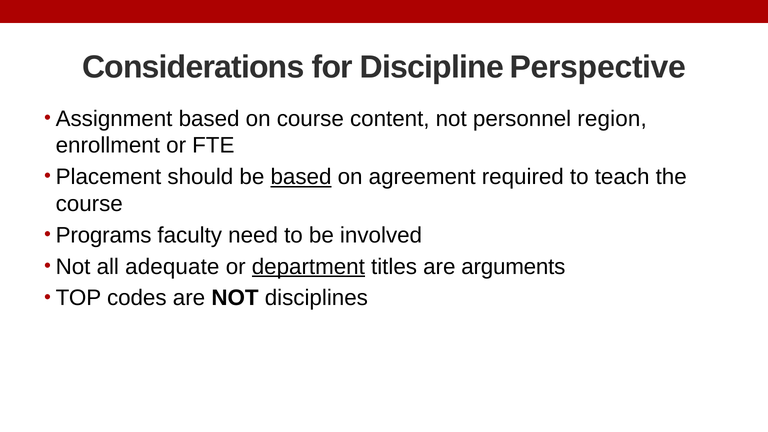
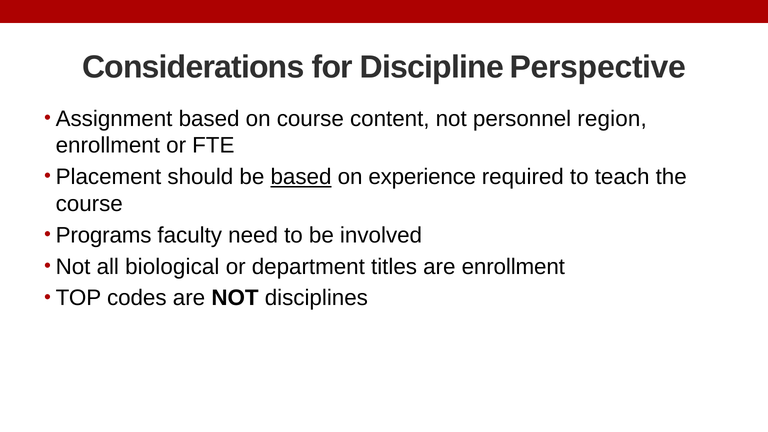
agreement: agreement -> experience
adequate: adequate -> biological
department underline: present -> none
are arguments: arguments -> enrollment
